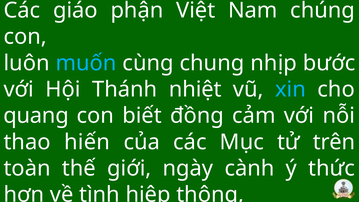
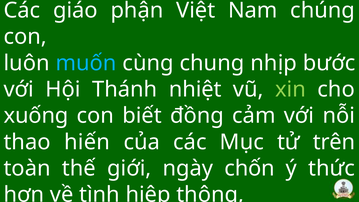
xin colour: light blue -> light green
quang: quang -> xuống
cành: cành -> chốn
